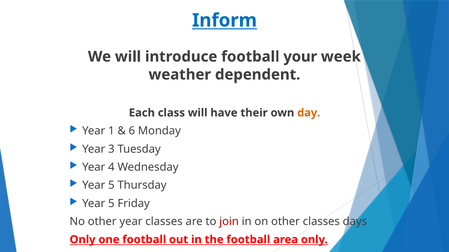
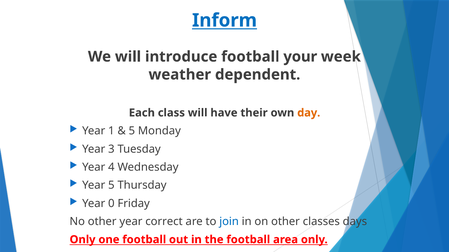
6 at (132, 131): 6 -> 5
5 at (111, 204): 5 -> 0
year classes: classes -> correct
join colour: red -> blue
